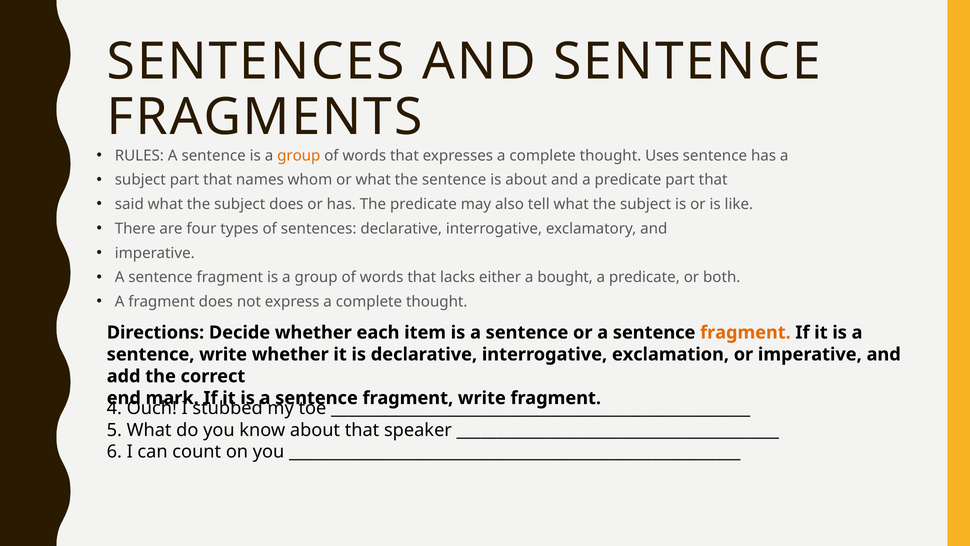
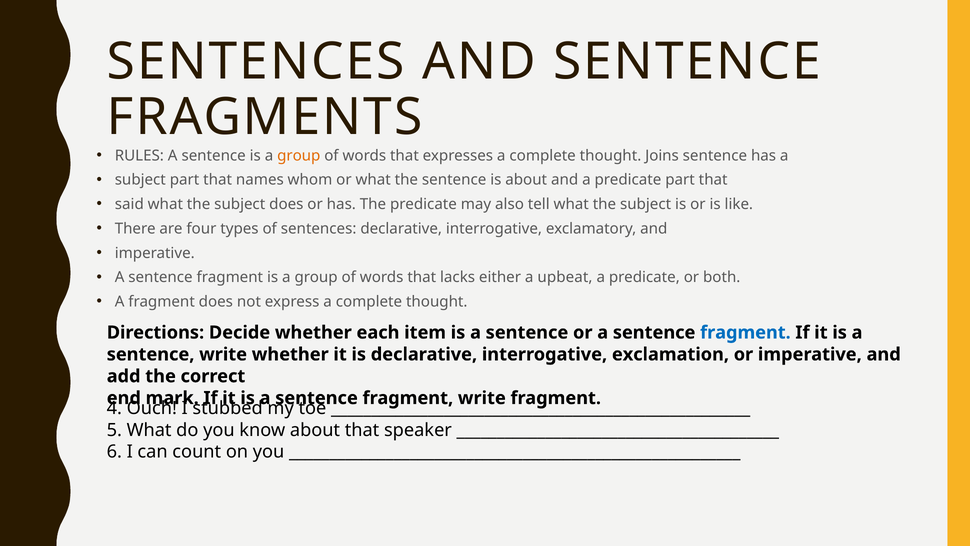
Uses: Uses -> Joins
bought: bought -> upbeat
fragment at (745, 332) colour: orange -> blue
